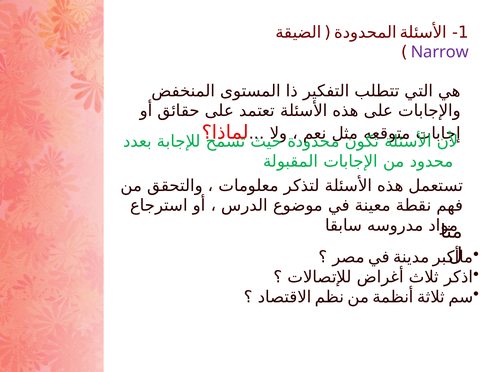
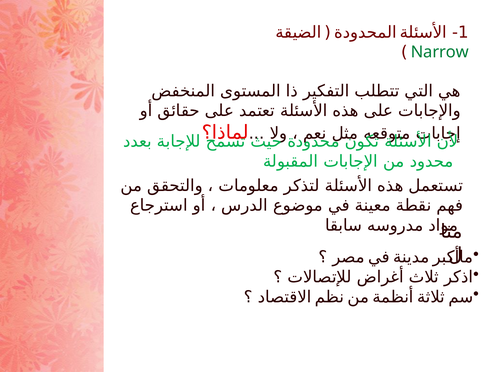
Narrow colour: purple -> green
